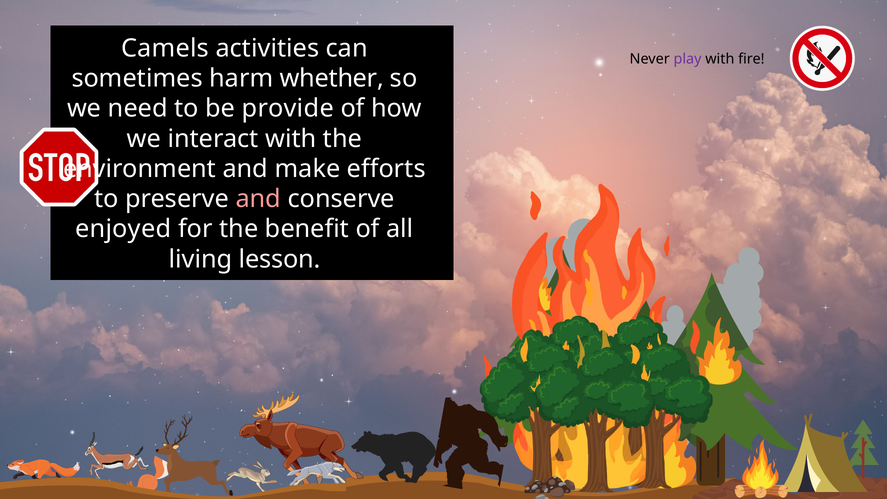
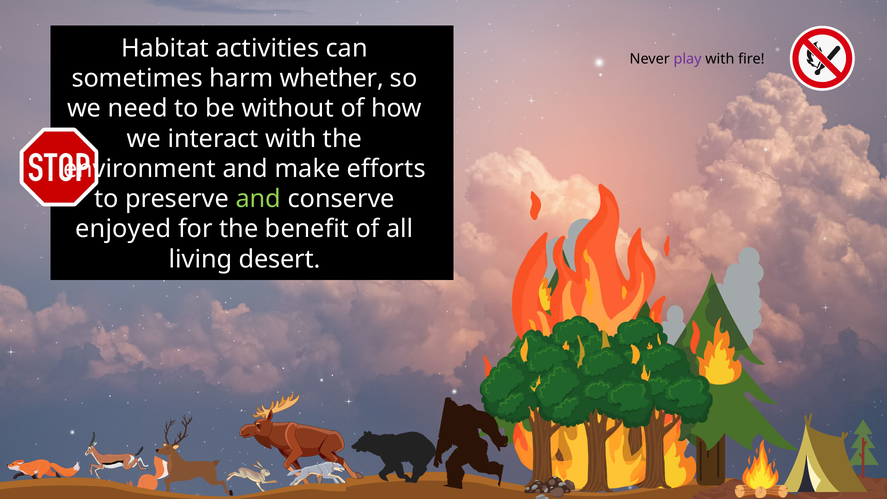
Camels: Camels -> Habitat
provide: provide -> without
and at (258, 199) colour: pink -> light green
lesson: lesson -> desert
